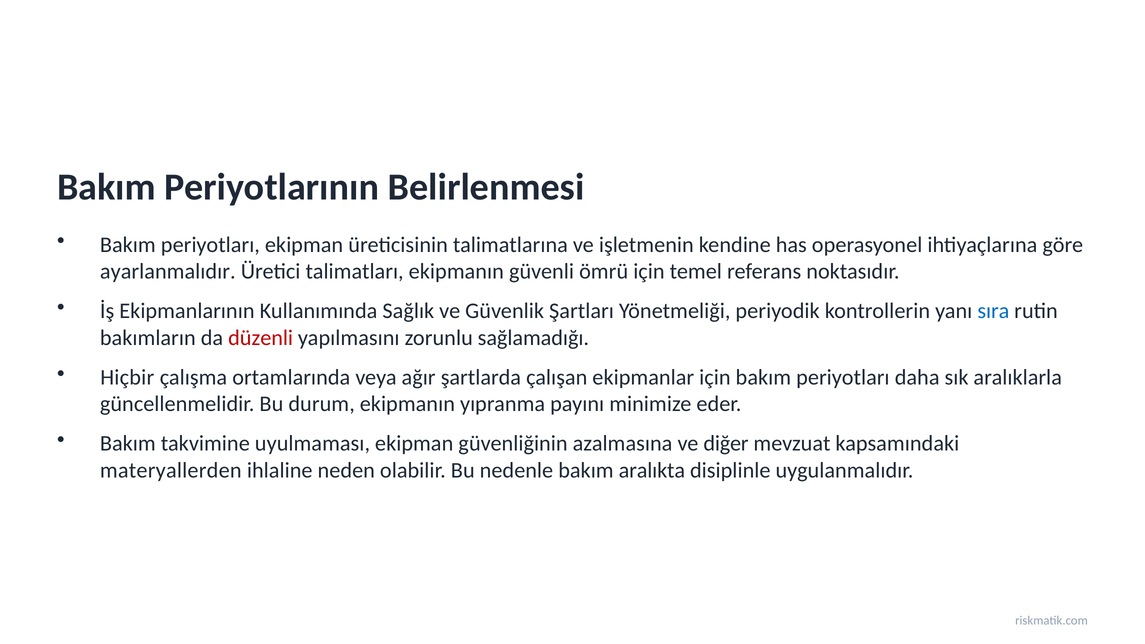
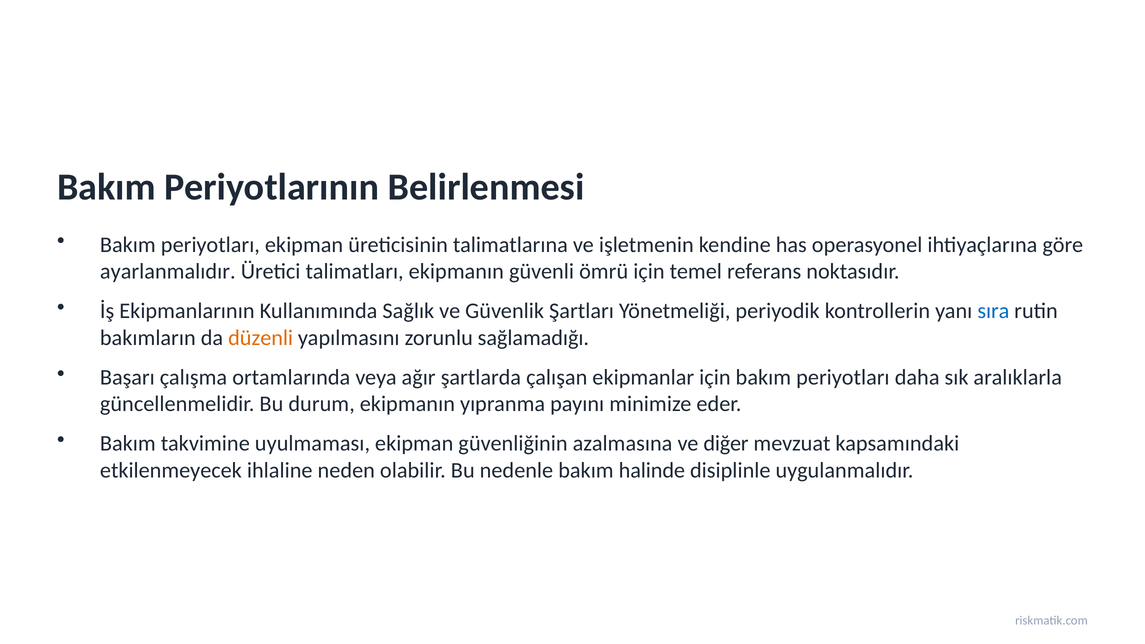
düzenli colour: red -> orange
Hiçbir: Hiçbir -> Başarı
materyallerden: materyallerden -> etkilenmeyecek
aralıkta: aralıkta -> halinde
